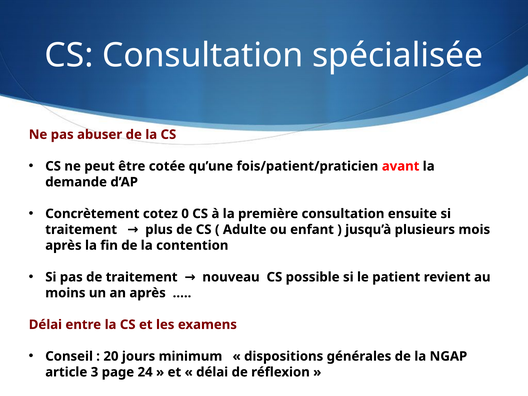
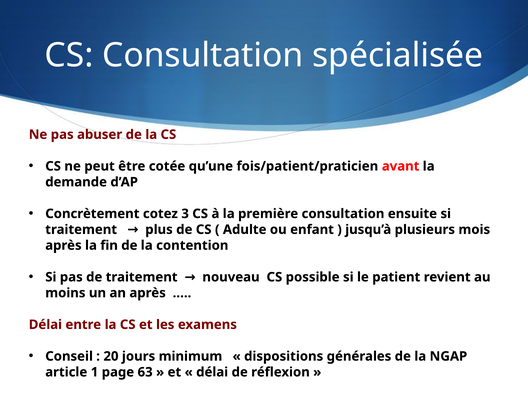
0: 0 -> 3
3: 3 -> 1
24: 24 -> 63
